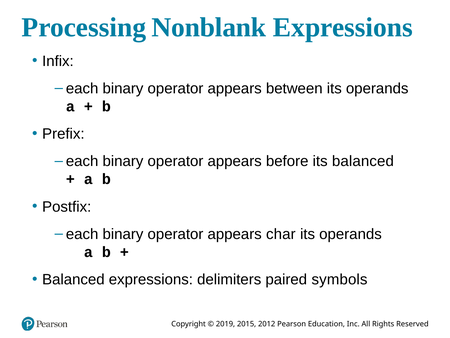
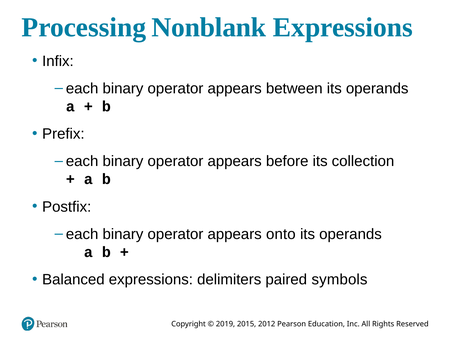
its balanced: balanced -> collection
char: char -> onto
